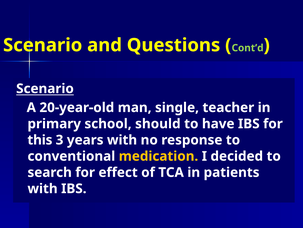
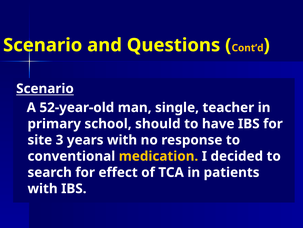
Cont’d colour: light green -> yellow
20-year-old: 20-year-old -> 52-year-old
this: this -> site
